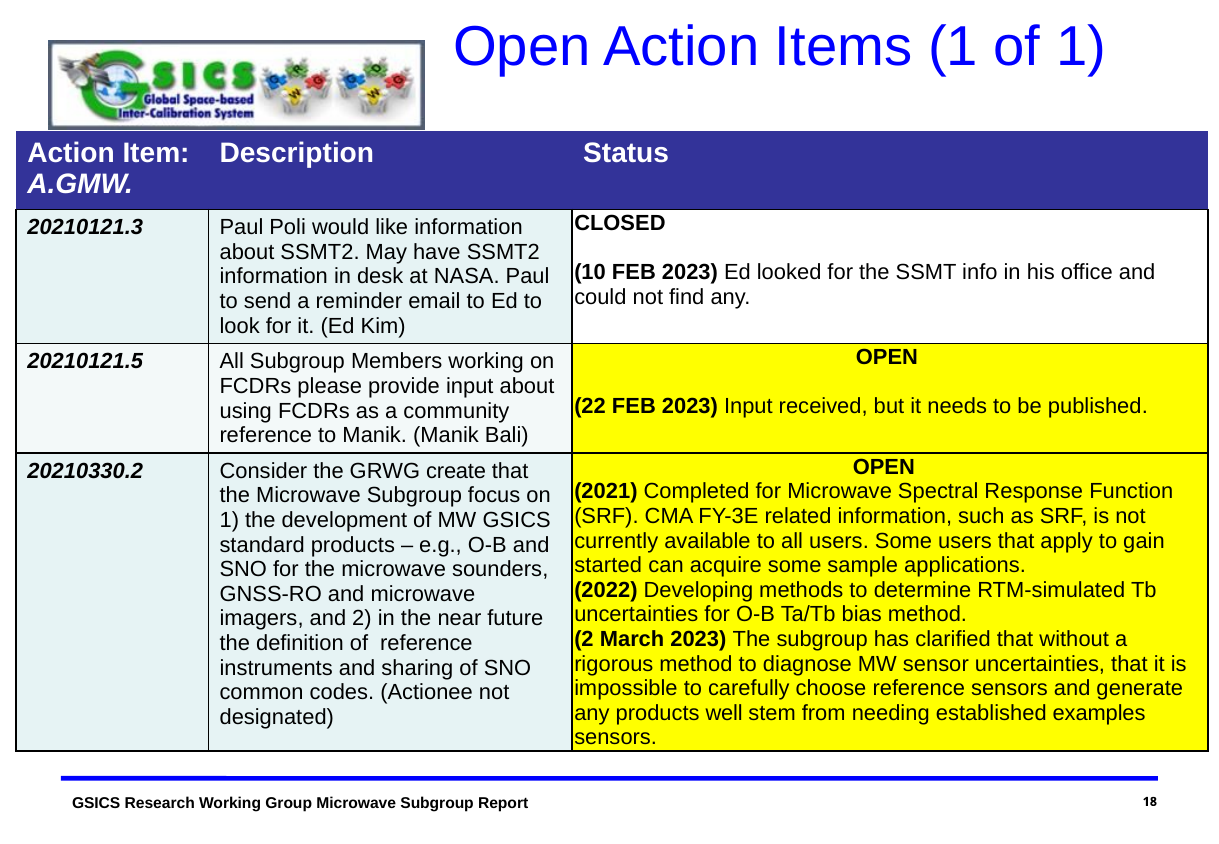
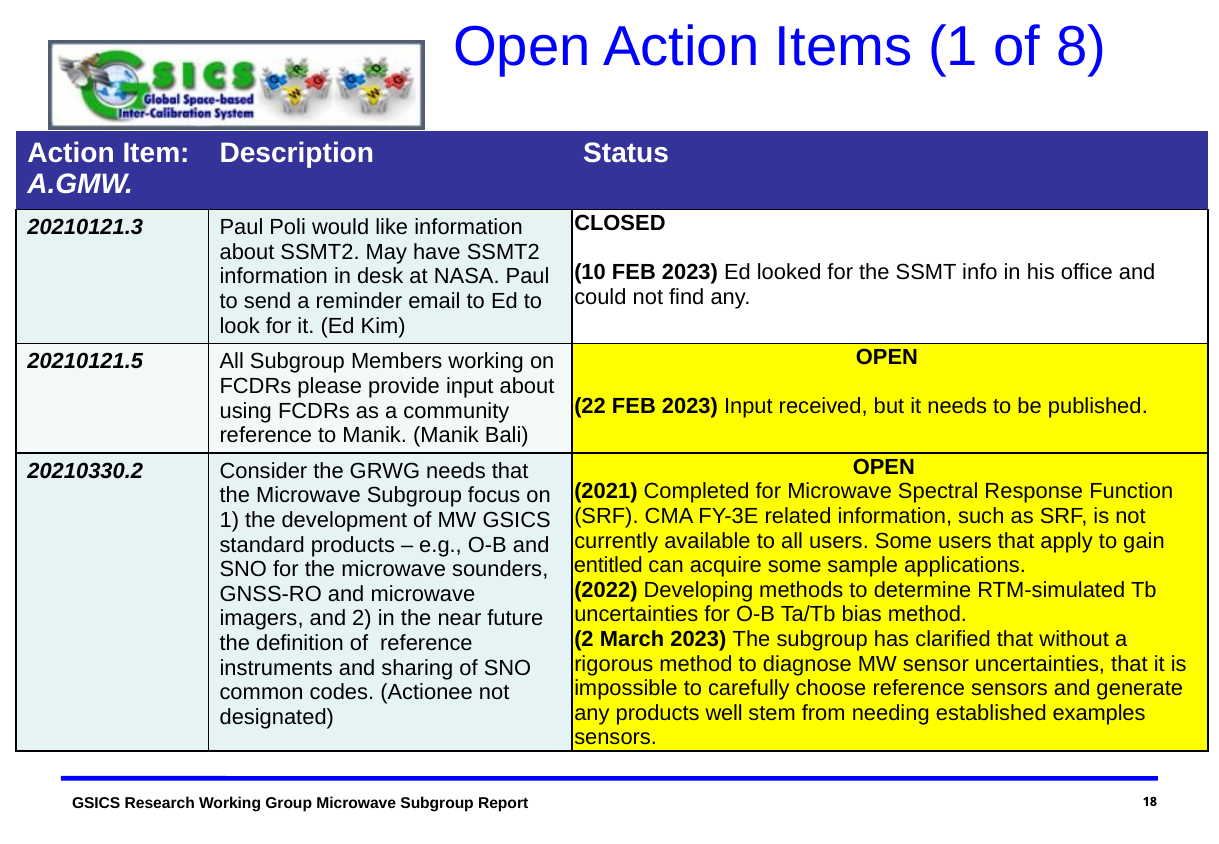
of 1: 1 -> 8
GRWG create: create -> needs
started: started -> entitled
